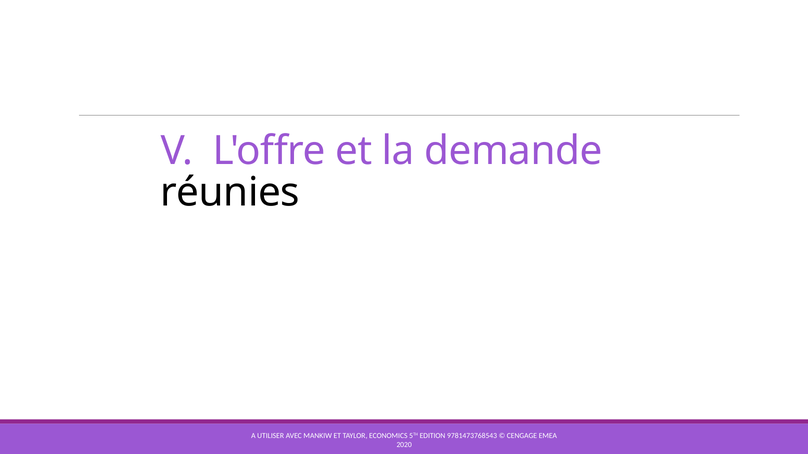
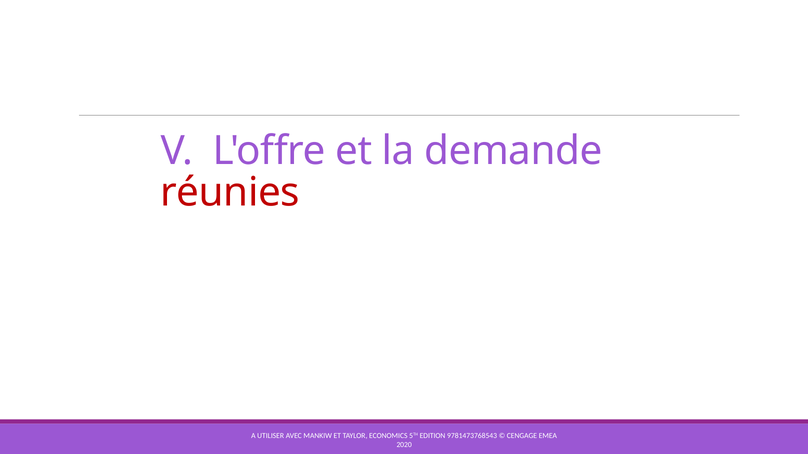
réunies colour: black -> red
